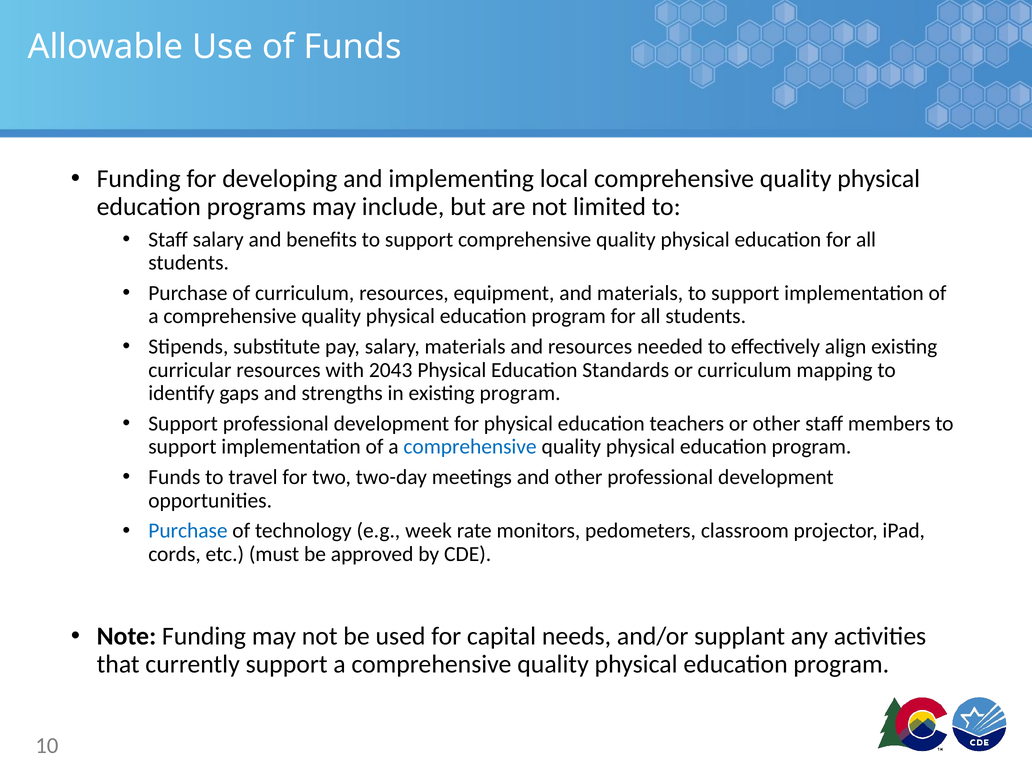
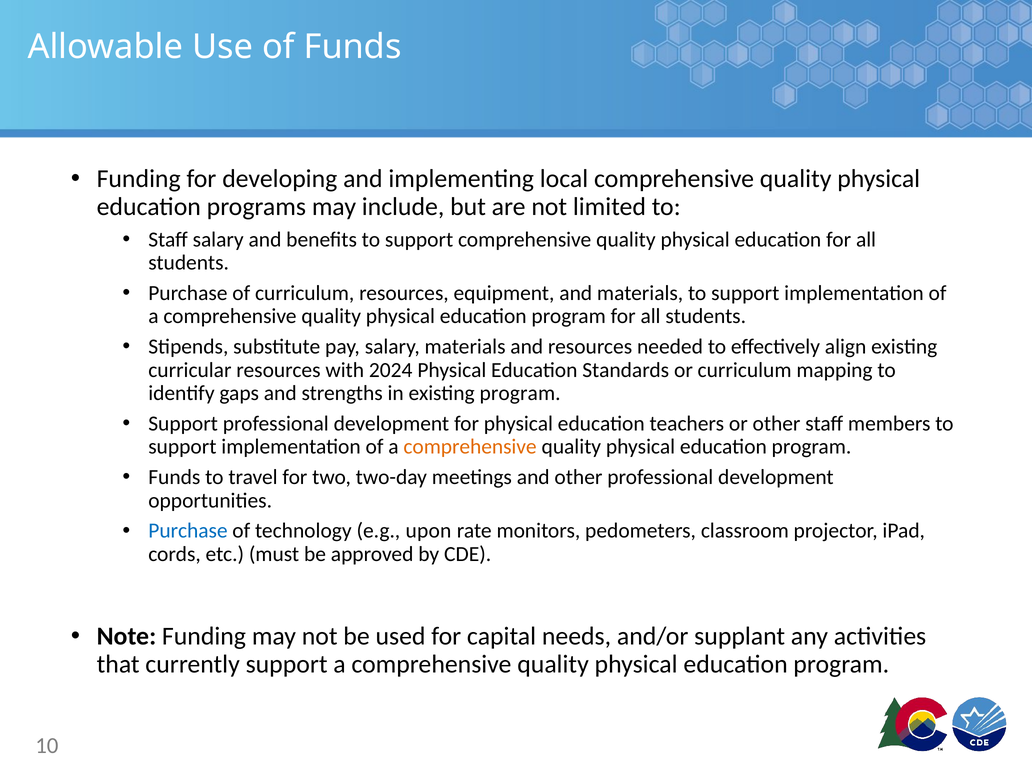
2043: 2043 -> 2024
comprehensive at (470, 447) colour: blue -> orange
week: week -> upon
